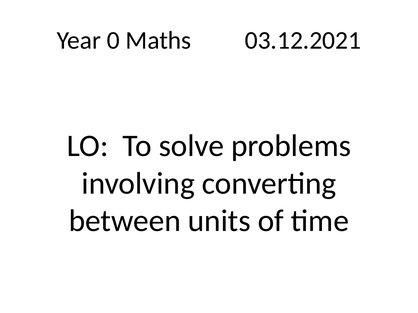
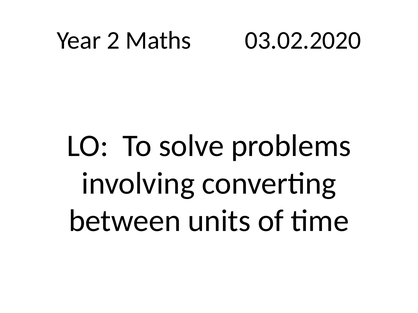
0: 0 -> 2
03.12.2021: 03.12.2021 -> 03.02.2020
